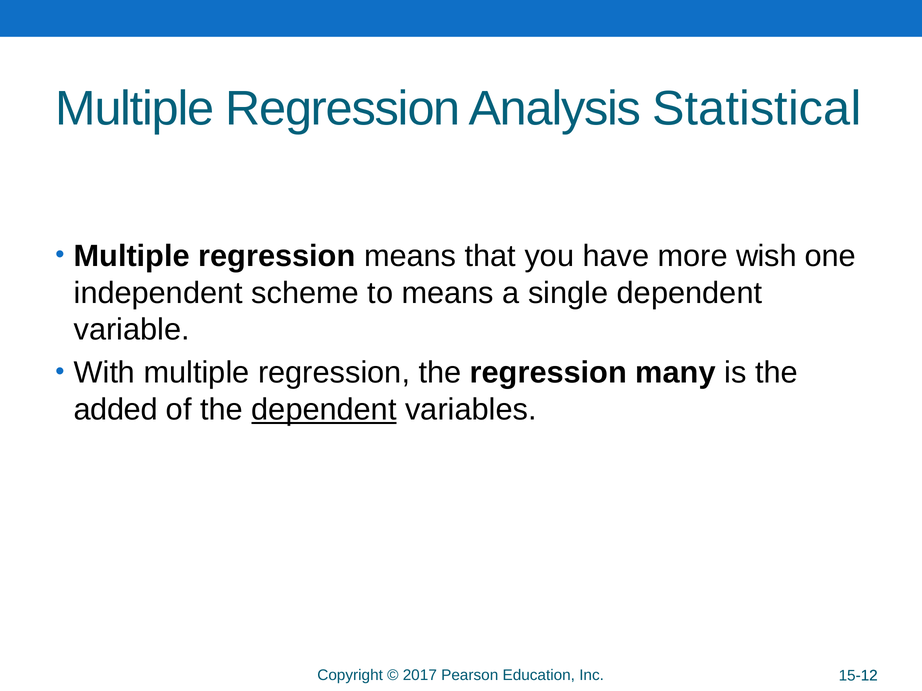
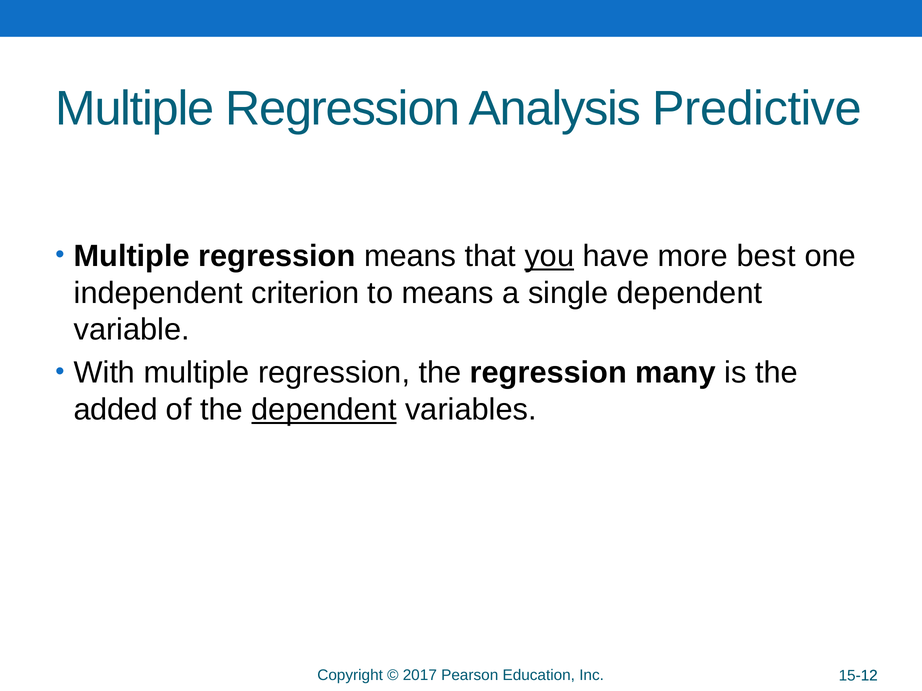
Statistical: Statistical -> Predictive
you underline: none -> present
wish: wish -> best
scheme: scheme -> criterion
